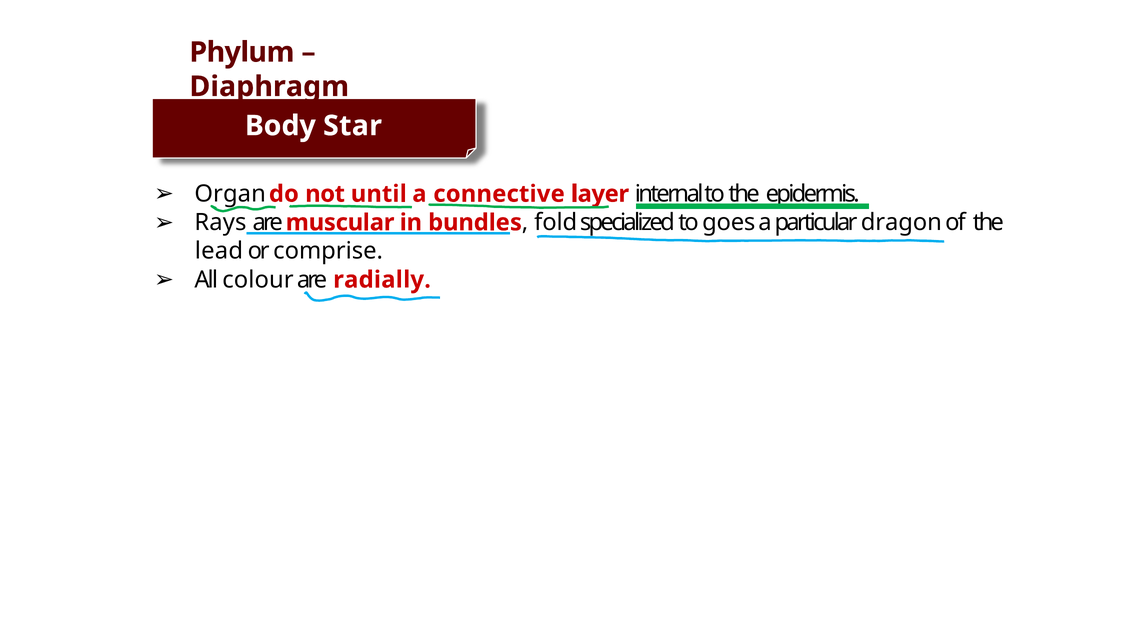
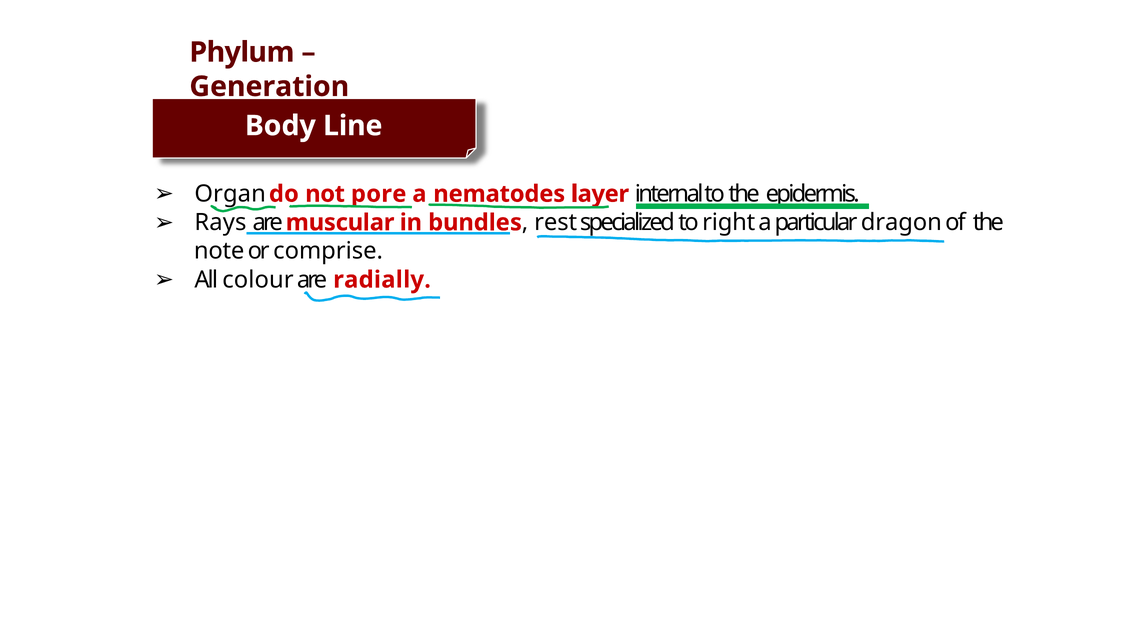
Diaphragm: Diaphragm -> Generation
Star: Star -> Line
until: until -> pore
connective: connective -> nematodes
fold: fold -> rest
goes: goes -> right
lead: lead -> note
